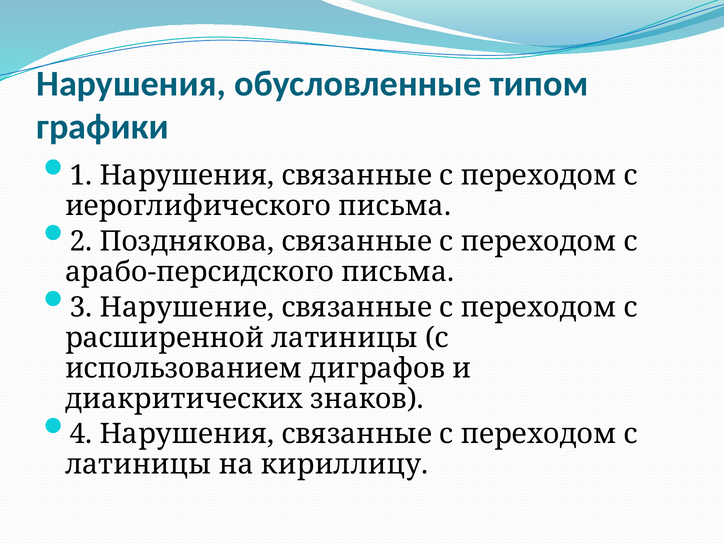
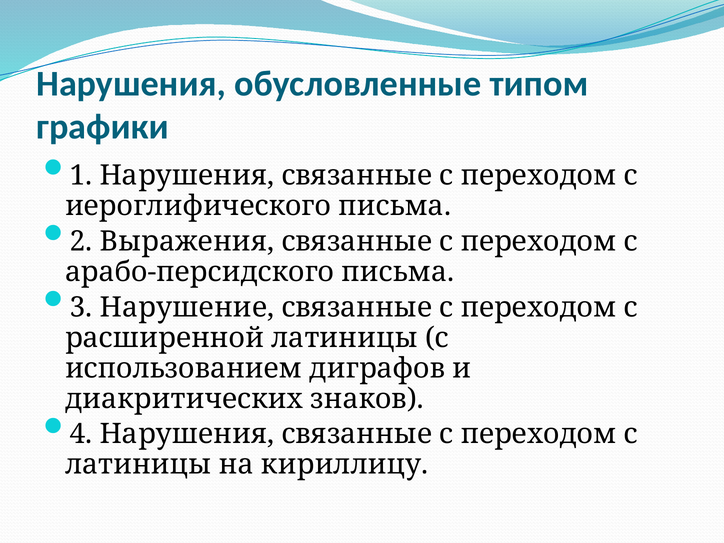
Позднякова: Позднякова -> Выражения
